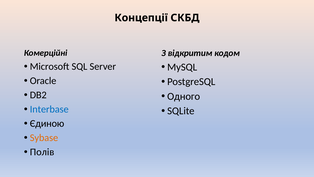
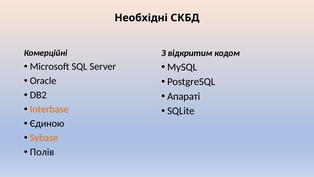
Концепції: Концепції -> Необхідні
Одного: Одного -> Апараті
Interbase colour: blue -> orange
